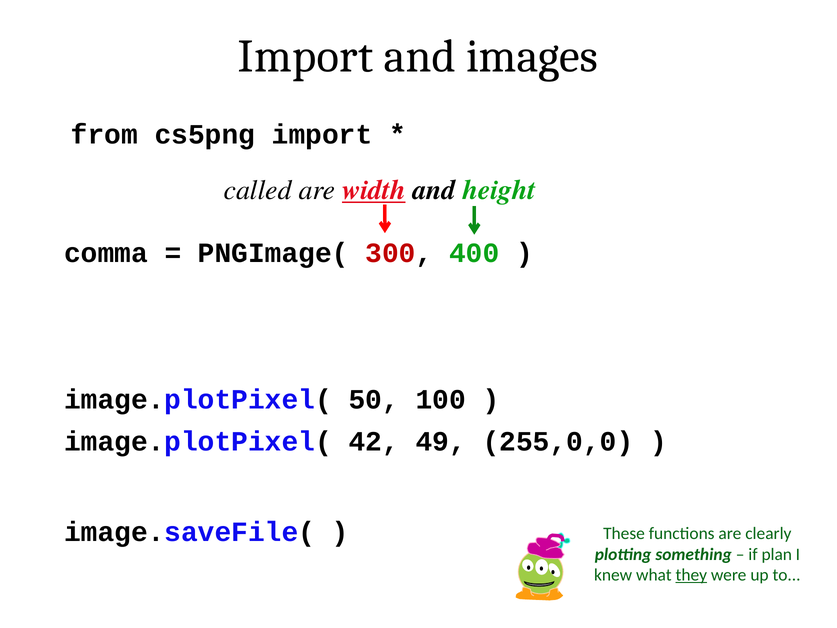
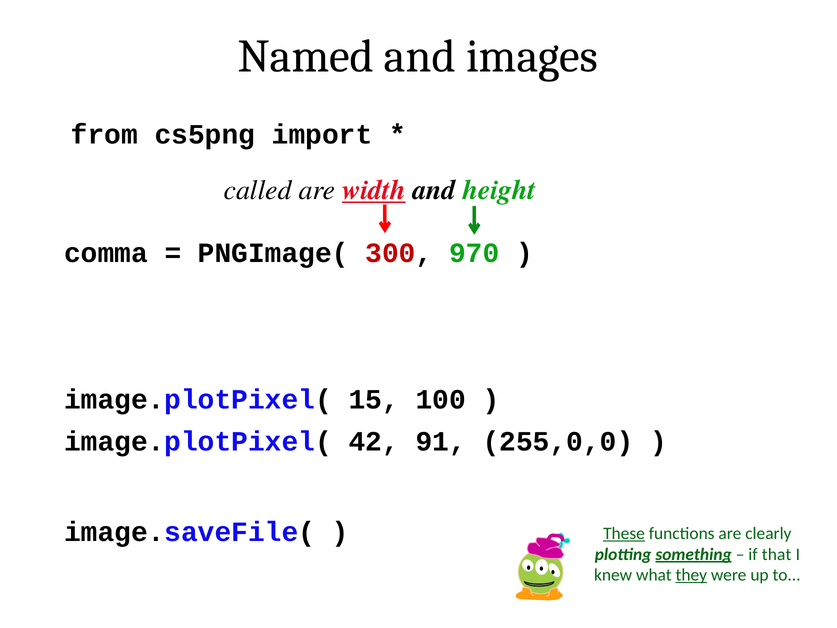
Import at (306, 56): Import -> Named
400: 400 -> 970
50: 50 -> 15
49: 49 -> 91
These underline: none -> present
something underline: none -> present
plan: plan -> that
